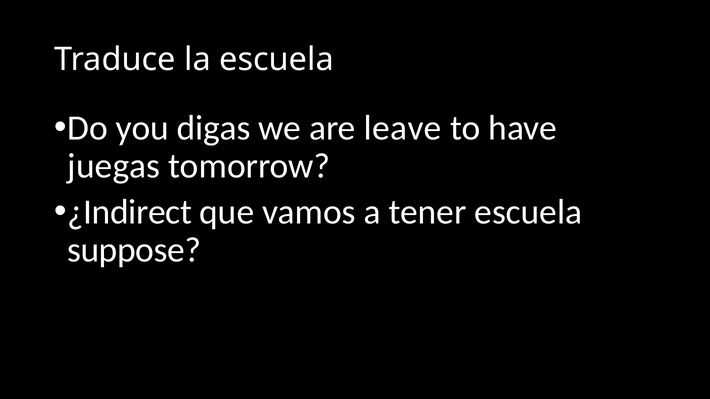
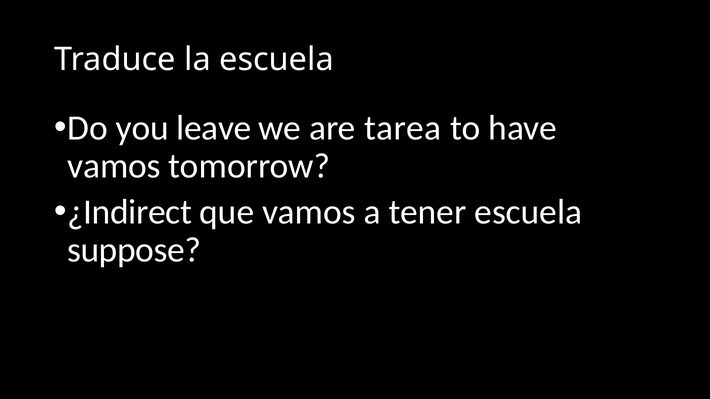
digas: digas -> leave
leave: leave -> tarea
juegas at (114, 166): juegas -> vamos
